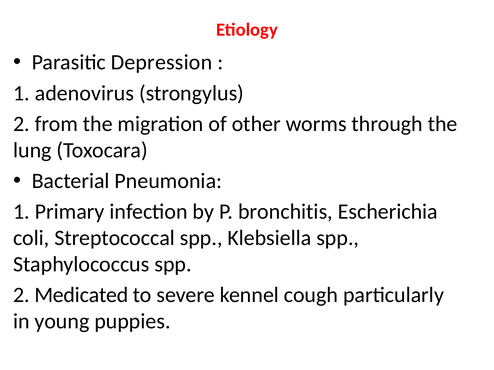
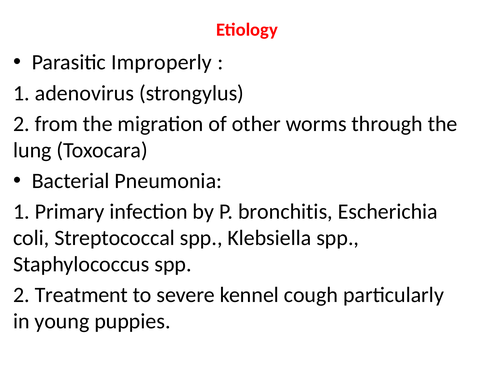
Depression: Depression -> Improperly
Medicated: Medicated -> Treatment
